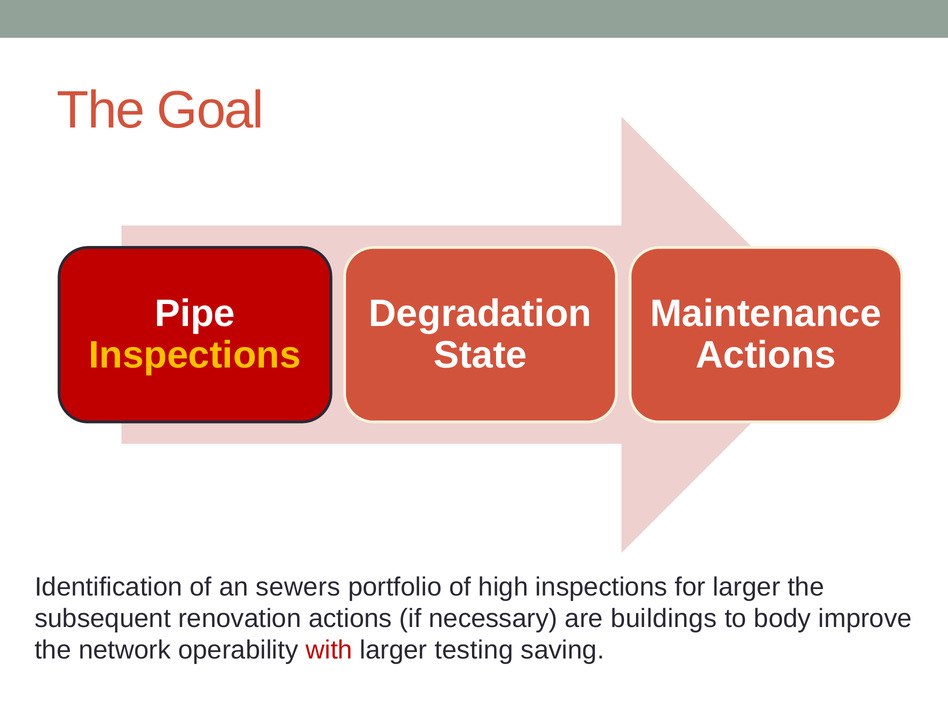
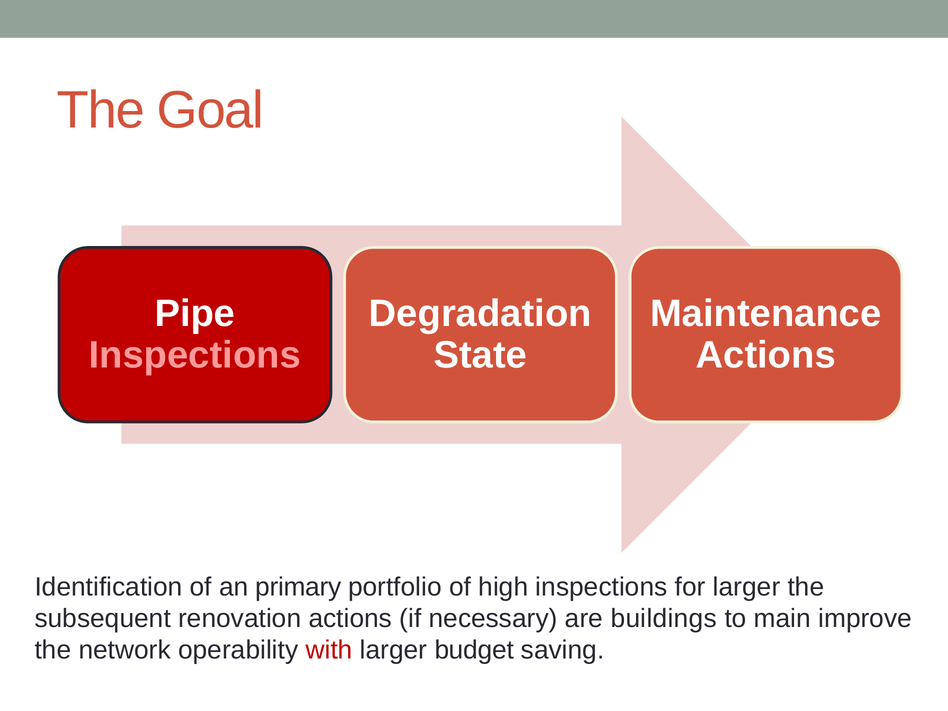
Inspections at (195, 355) colour: yellow -> pink
sewers: sewers -> primary
body: body -> main
testing: testing -> budget
